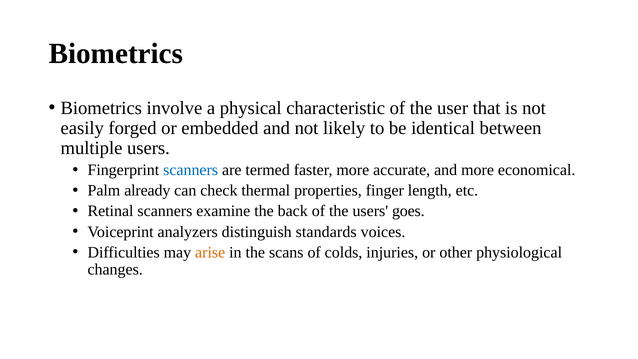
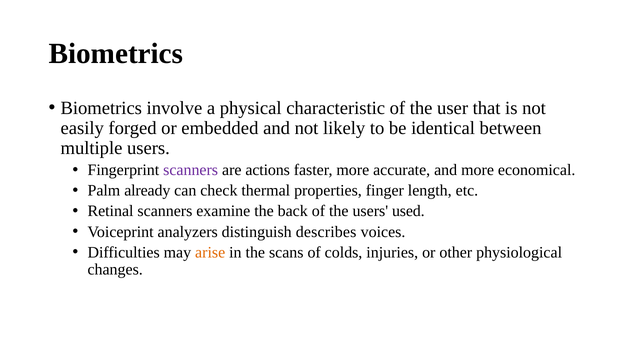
scanners at (191, 170) colour: blue -> purple
termed: termed -> actions
goes: goes -> used
standards: standards -> describes
